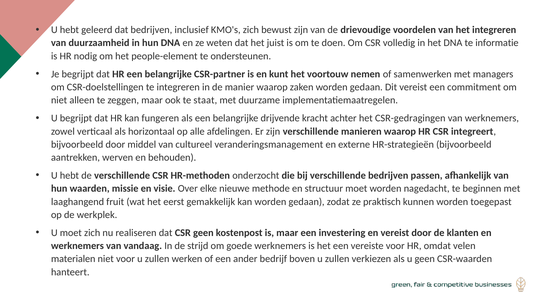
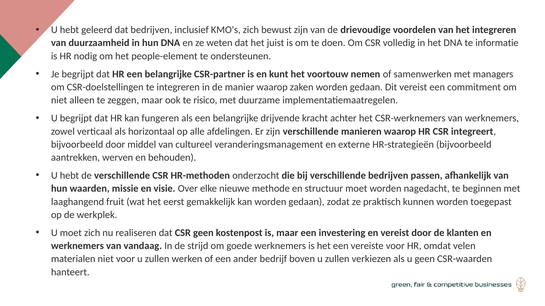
staat: staat -> risico
CSR-gedragingen: CSR-gedragingen -> CSR-werknemers
